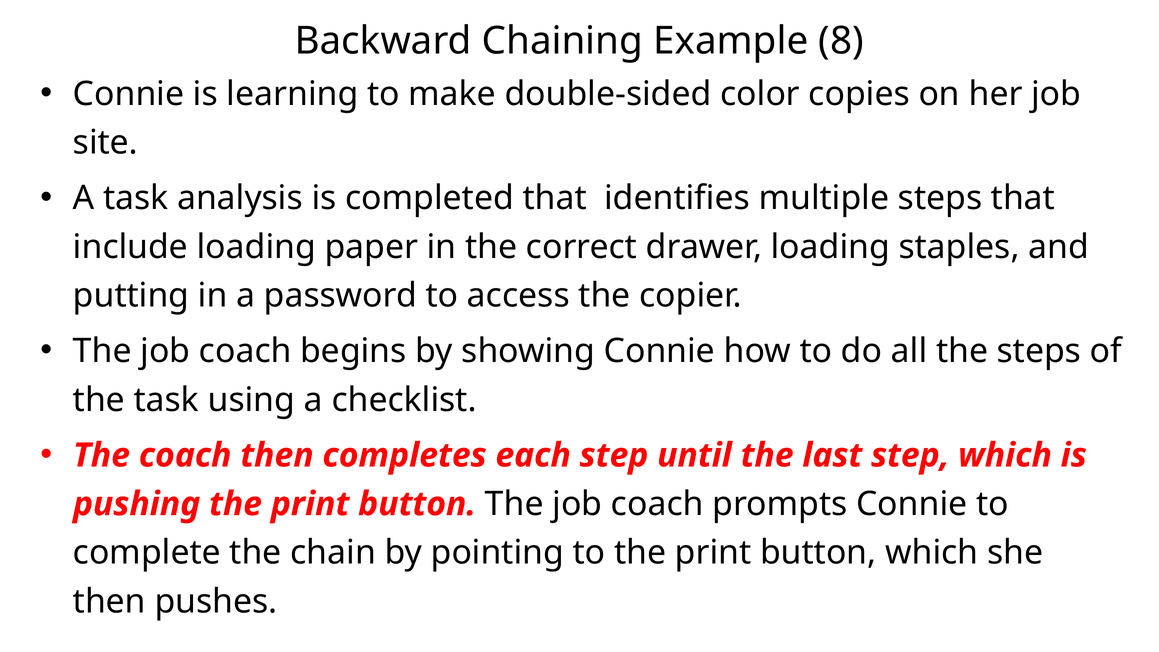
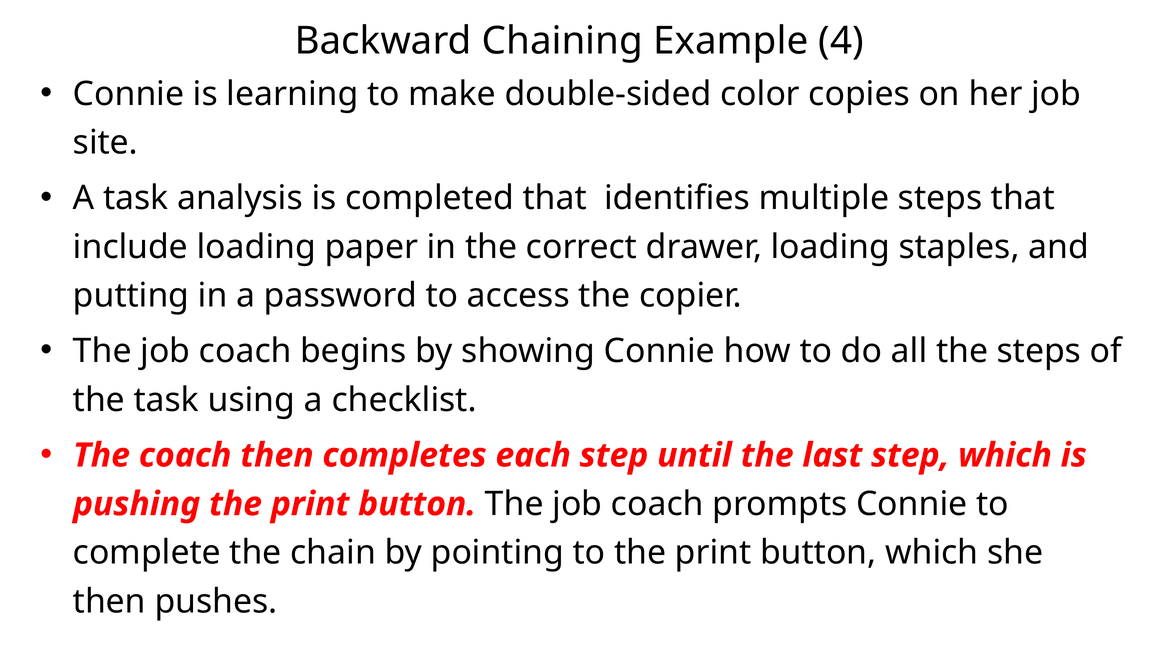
8: 8 -> 4
